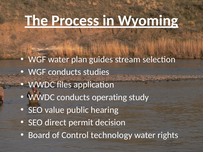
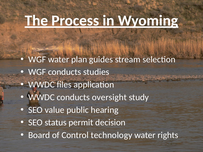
operating: operating -> oversight
direct: direct -> status
